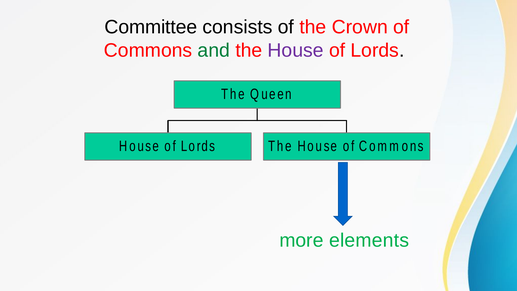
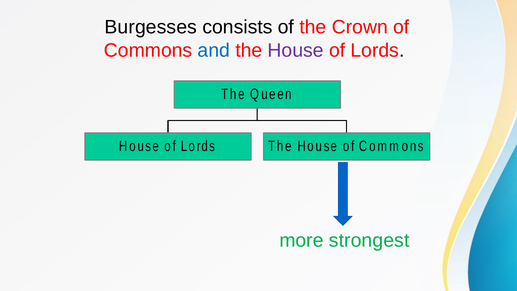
Committee: Committee -> Burgesses
and colour: green -> blue
elements: elements -> strongest
